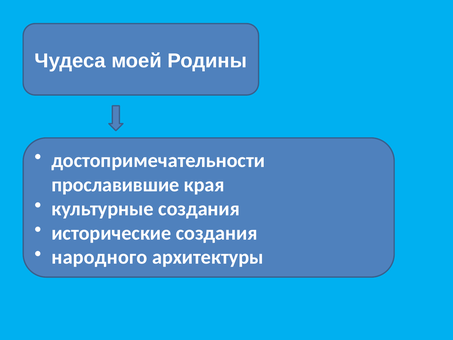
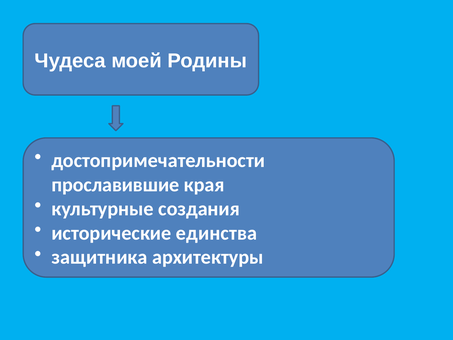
исторические создания: создания -> единства
народного: народного -> защитника
